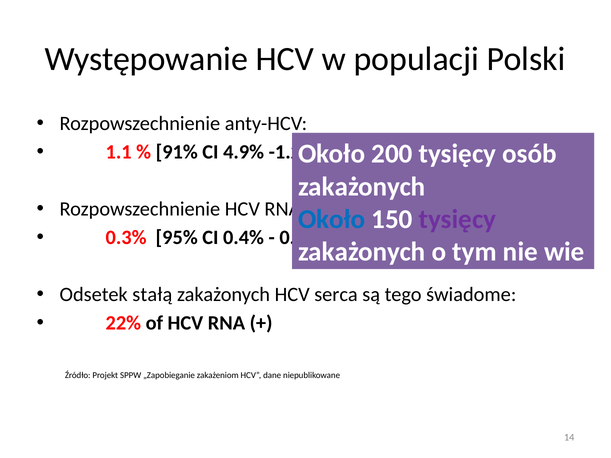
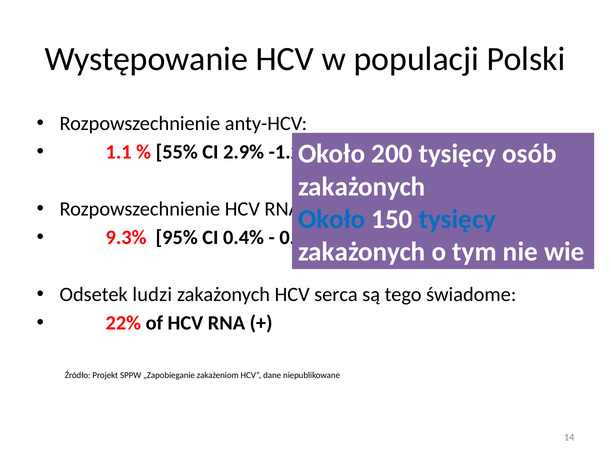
91%: 91% -> 55%
4.9%: 4.9% -> 2.9%
tysięcy at (457, 219) colour: purple -> blue
0.3%: 0.3% -> 9.3%
stałą: stałą -> ludzi
